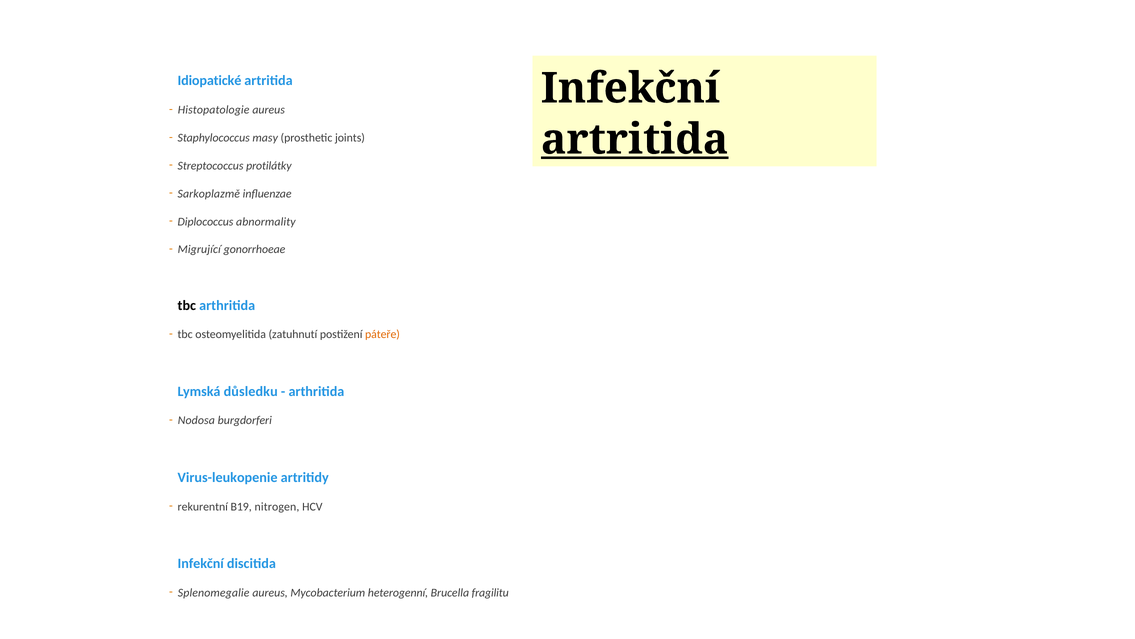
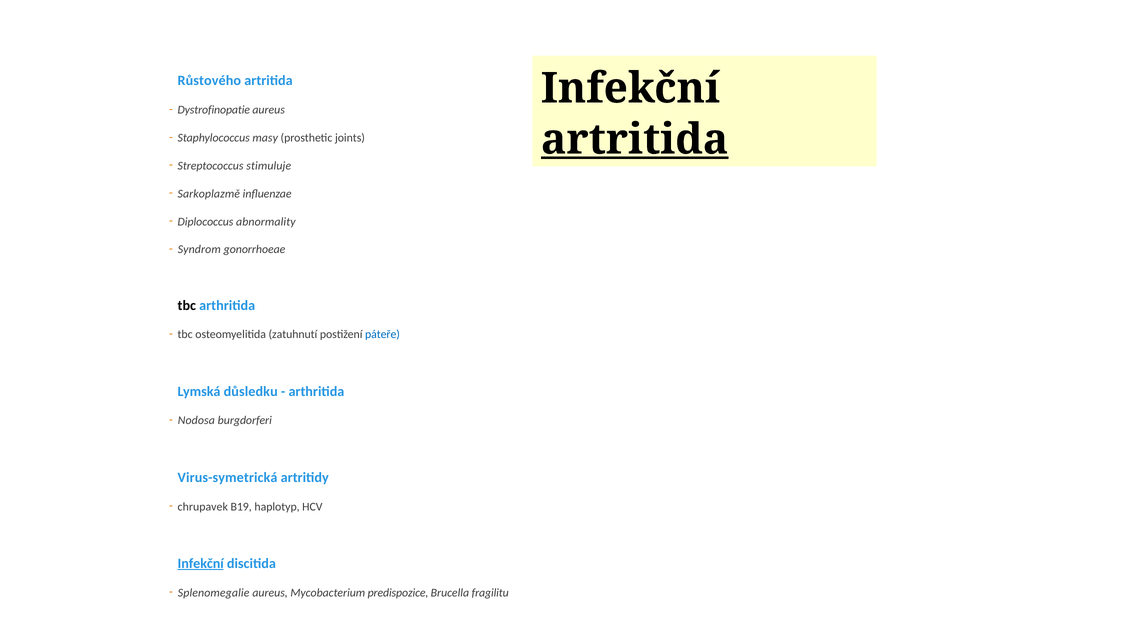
Idiopatické: Idiopatické -> Růstového
Histopatologie: Histopatologie -> Dystrofinopatie
protilátky: protilátky -> stimuluje
Migrující: Migrující -> Syndrom
páteře colour: orange -> blue
Virus-leukopenie: Virus-leukopenie -> Virus-symetrická
rekurentní: rekurentní -> chrupavek
nitrogen: nitrogen -> haplotyp
Infekční at (201, 563) underline: none -> present
heterogenní: heterogenní -> predispozice
